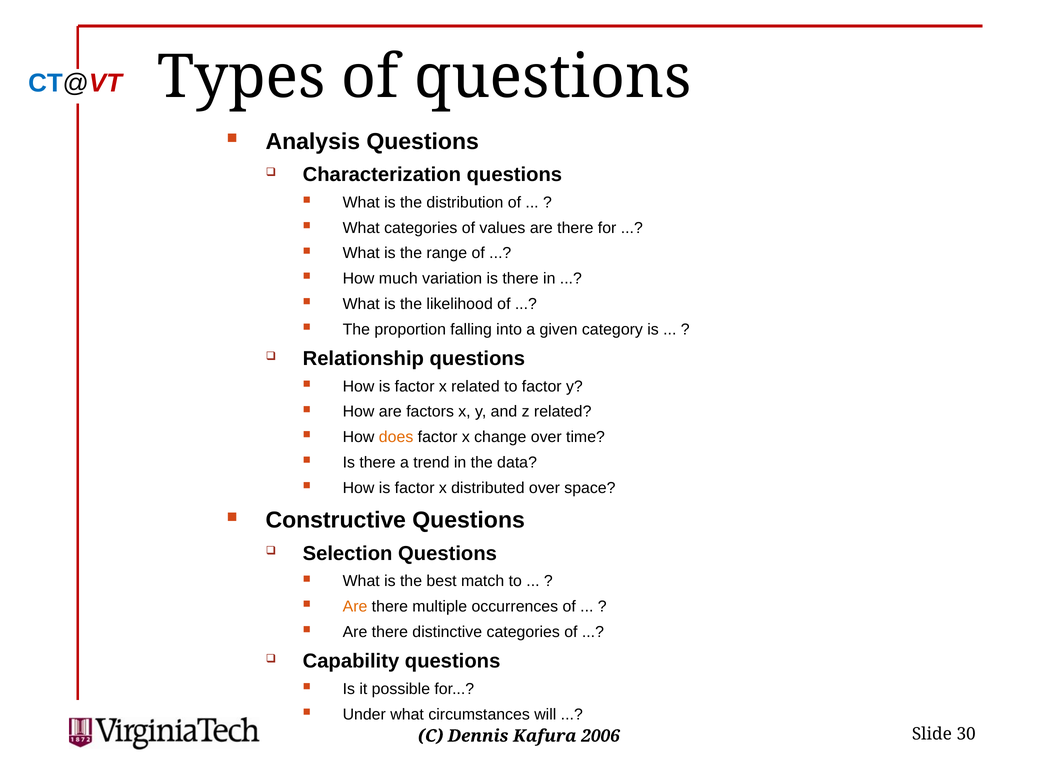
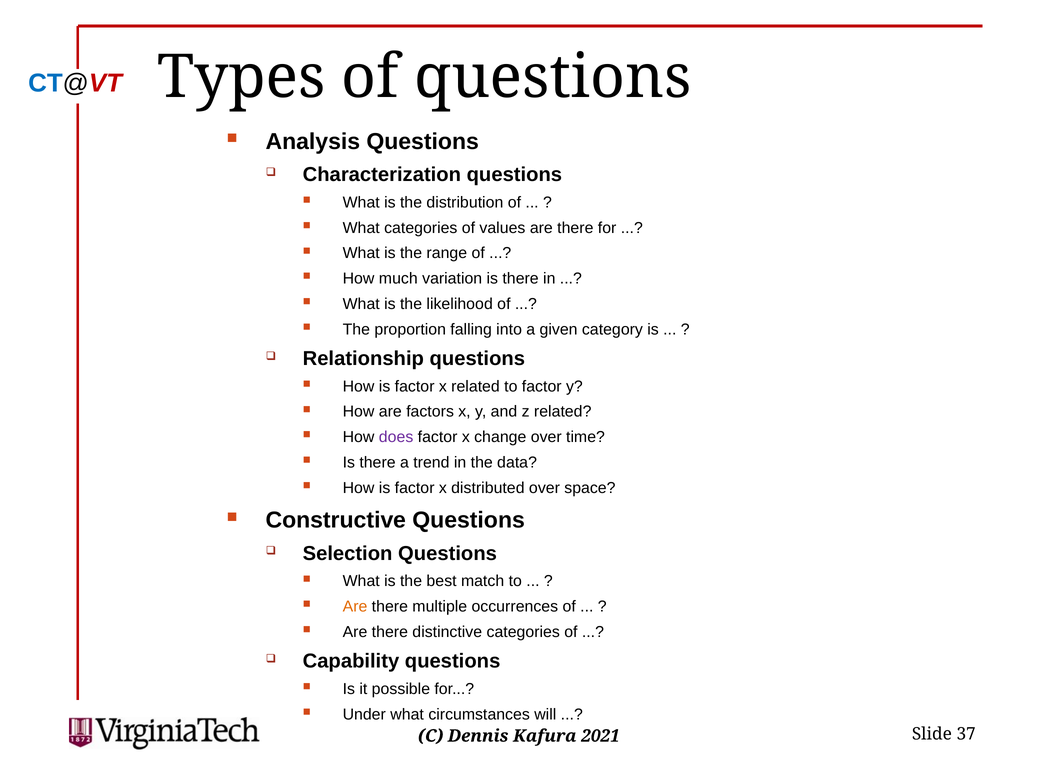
does colour: orange -> purple
30: 30 -> 37
2006: 2006 -> 2021
